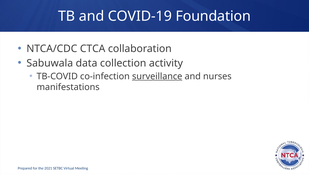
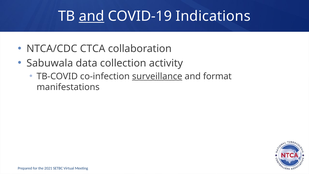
and at (92, 16) underline: none -> present
Foundation: Foundation -> Indications
nurses: nurses -> format
